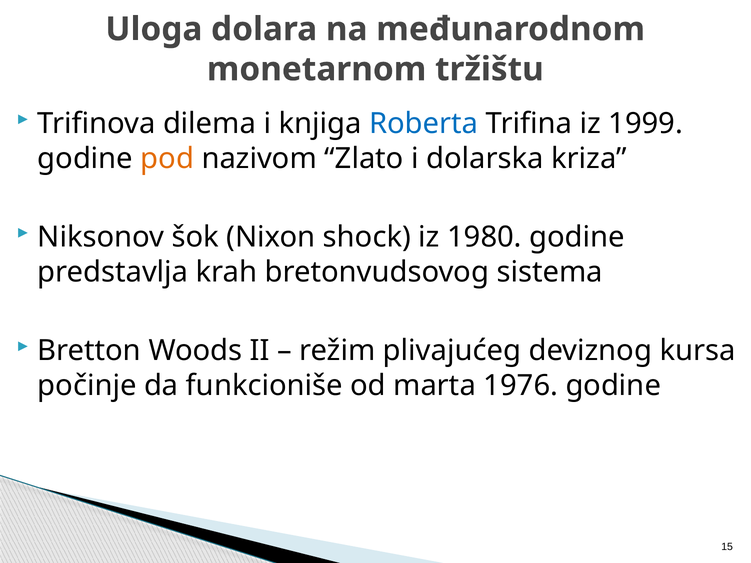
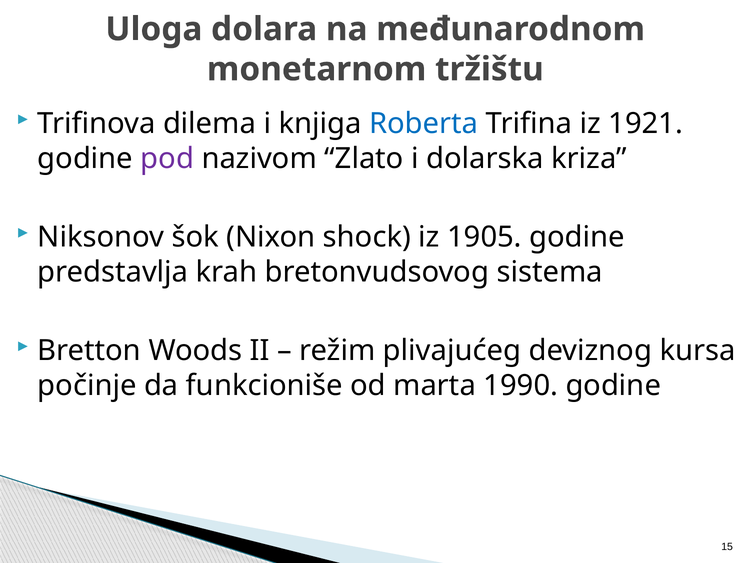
1999: 1999 -> 1921
pod colour: orange -> purple
1980: 1980 -> 1905
1976: 1976 -> 1990
